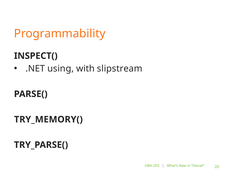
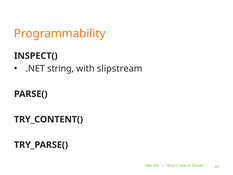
using: using -> string
TRY_MEMORY(: TRY_MEMORY( -> TRY_CONTENT(
